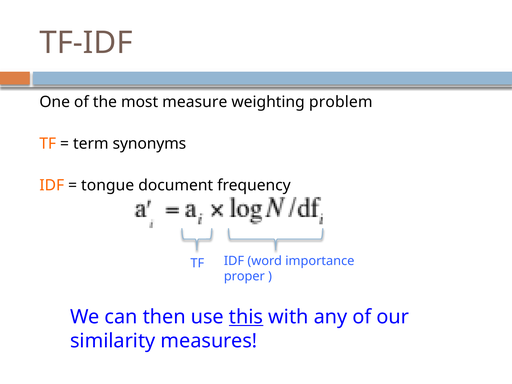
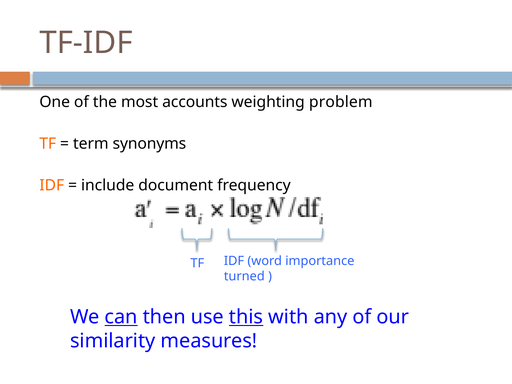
measure: measure -> accounts
tongue: tongue -> include
proper: proper -> turned
can underline: none -> present
